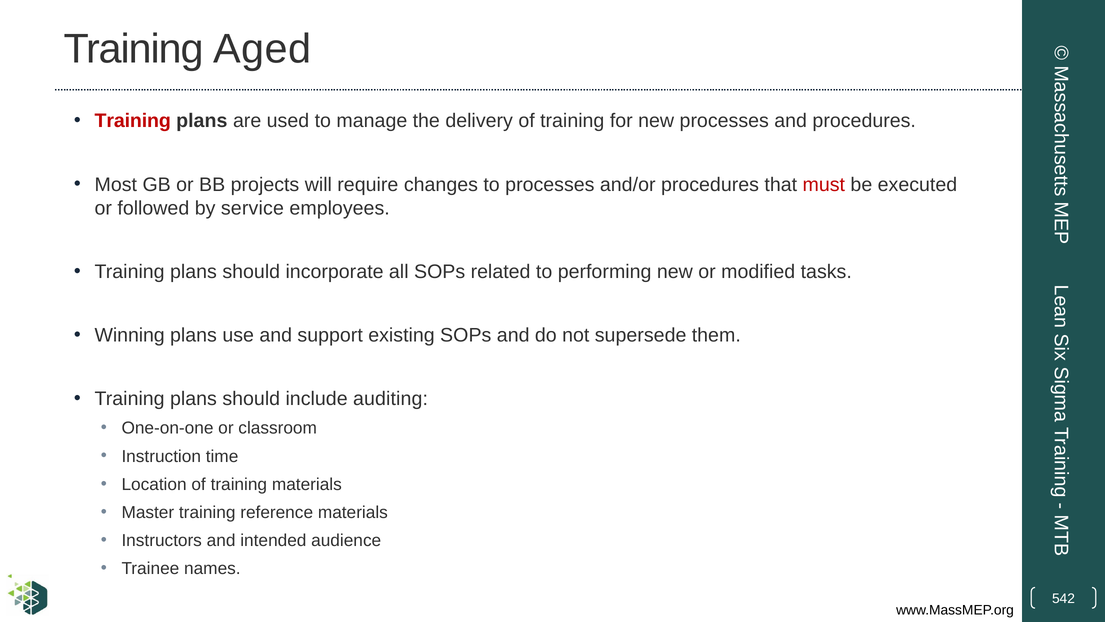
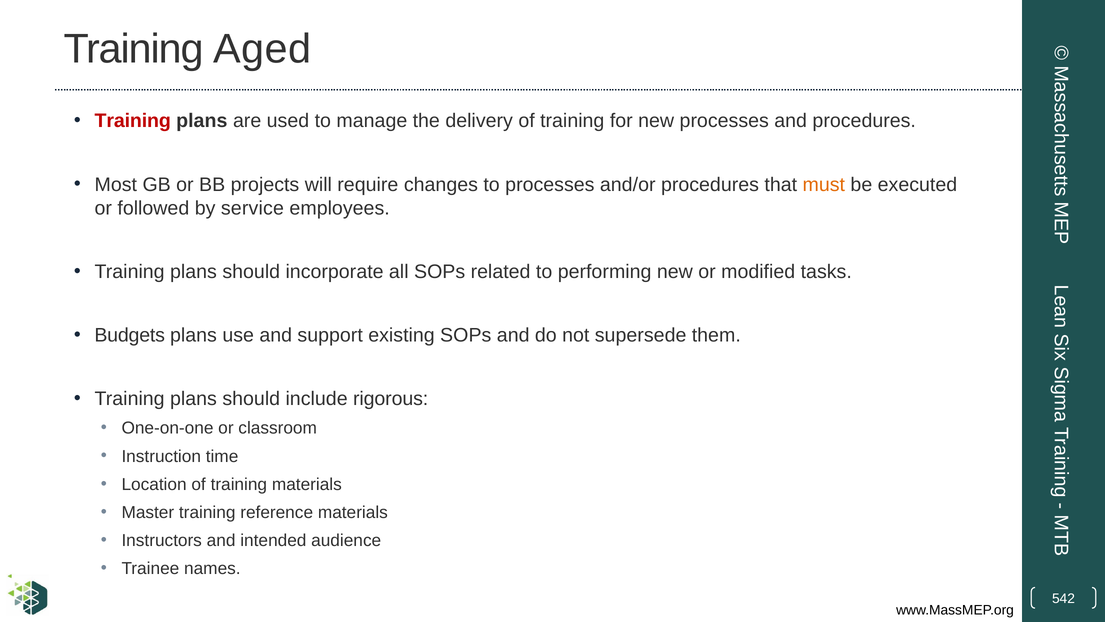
must colour: red -> orange
Winning: Winning -> Budgets
auditing: auditing -> rigorous
